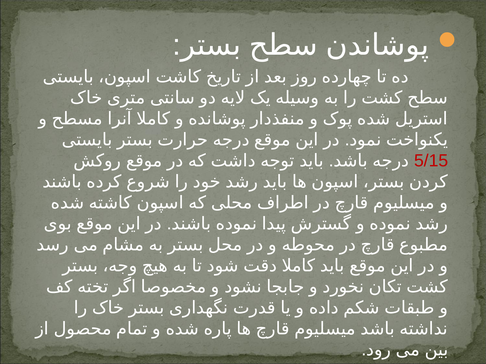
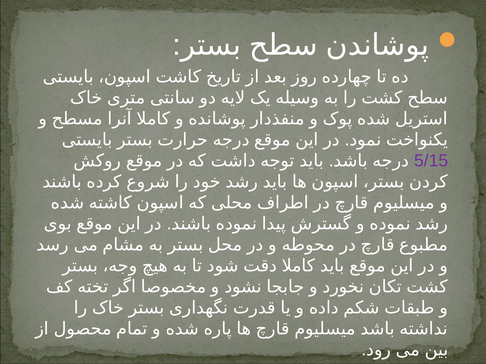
5/15 colour: red -> purple
